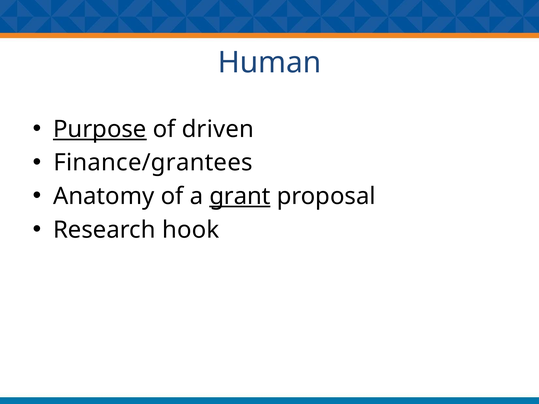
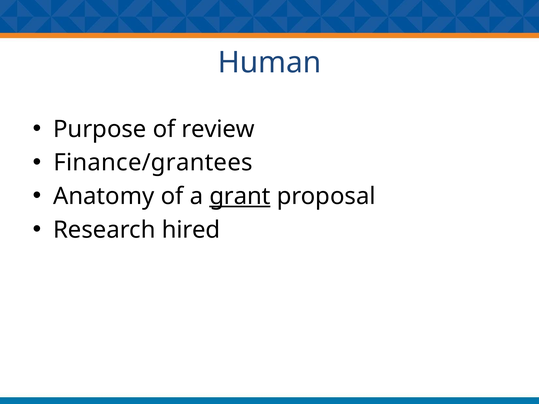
Purpose underline: present -> none
driven: driven -> review
hook: hook -> hired
